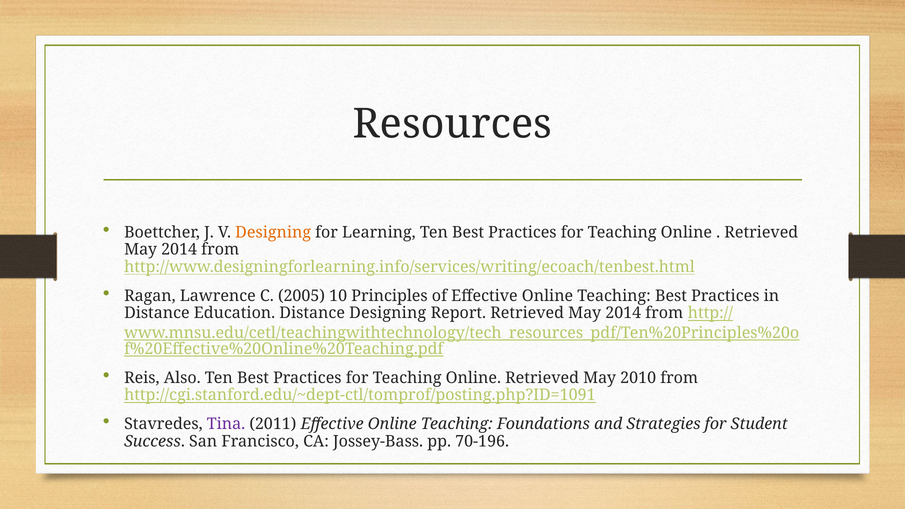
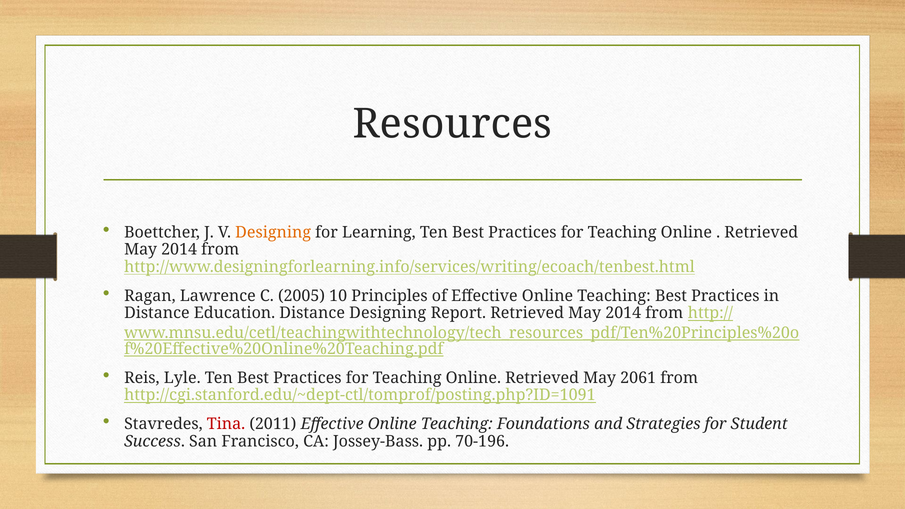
Also: Also -> Lyle
2010: 2010 -> 2061
Tina colour: purple -> red
